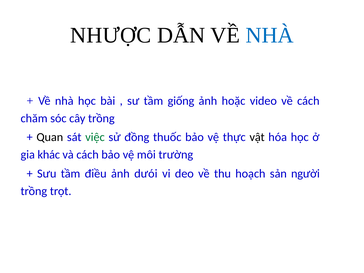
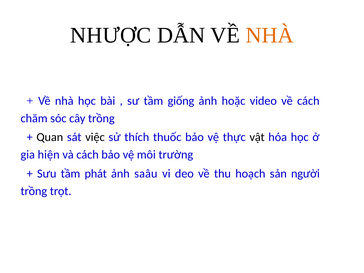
NHÀ at (270, 35) colour: blue -> orange
việc colour: green -> black
đồng: đồng -> thích
khác: khác -> hiện
điều: điều -> phát
dưói: dưói -> saâu
